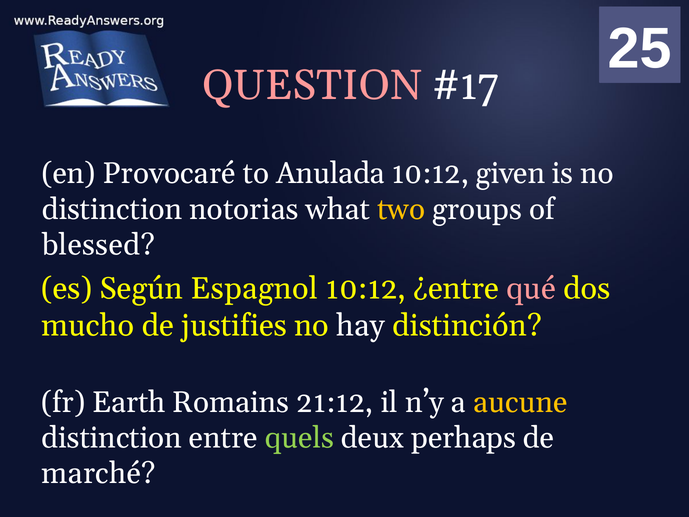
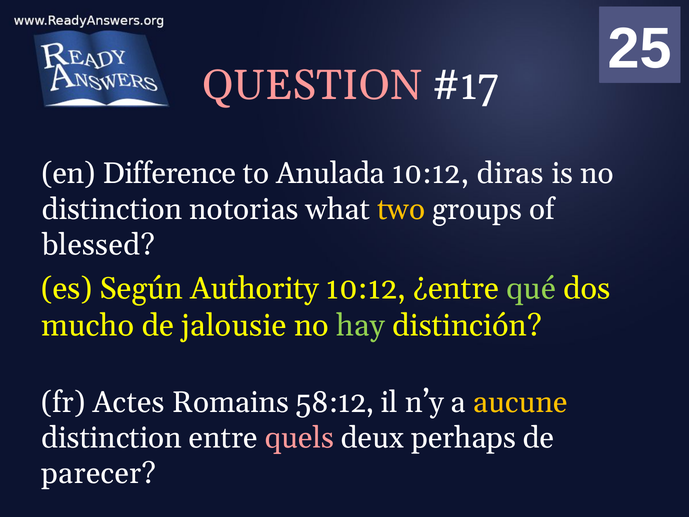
Provocaré: Provocaré -> Difference
given: given -> diras
Espagnol: Espagnol -> Authority
qué colour: pink -> light green
justifies: justifies -> jalousie
hay colour: white -> light green
Earth: Earth -> Actes
21:12: 21:12 -> 58:12
quels colour: light green -> pink
marché: marché -> parecer
